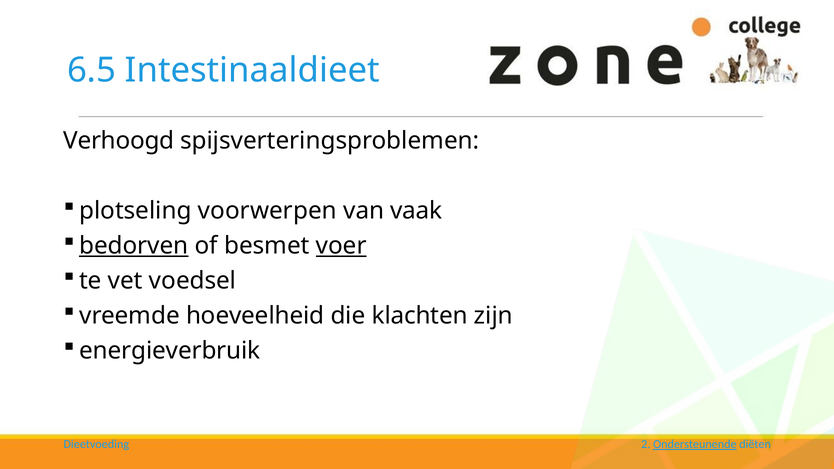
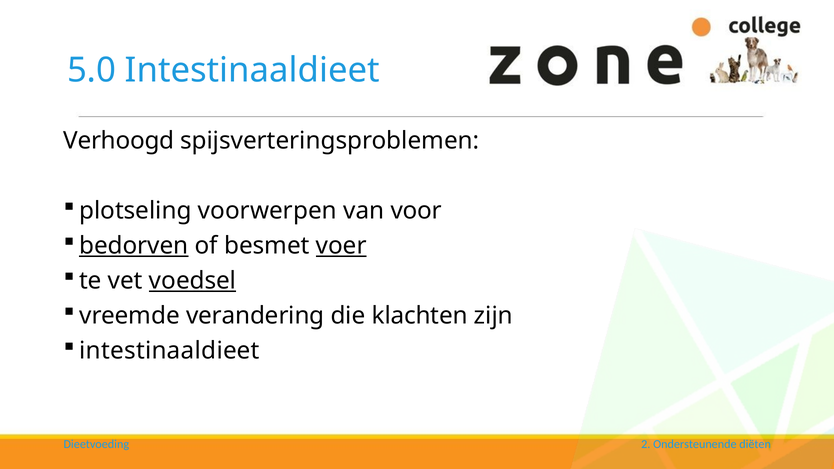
6.5: 6.5 -> 5.0
vaak: vaak -> voor
voedsel underline: none -> present
hoeveelheid: hoeveelheid -> verandering
energieverbruik at (170, 351): energieverbruik -> intestinaaldieet
Ondersteunende underline: present -> none
